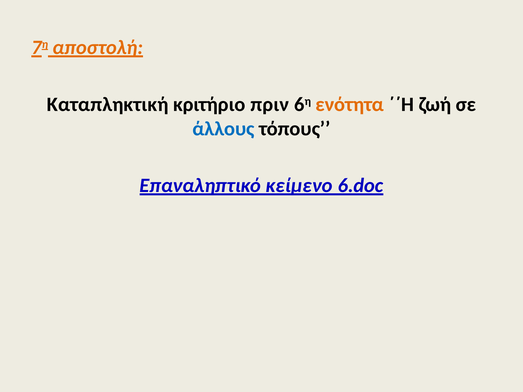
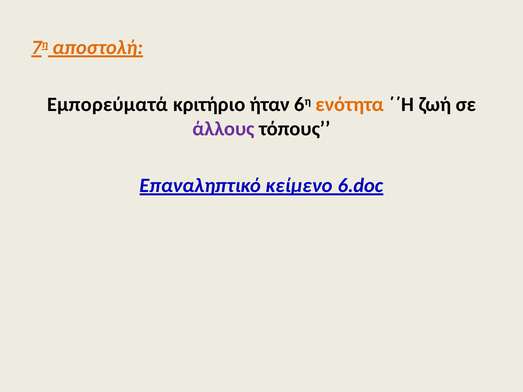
Καταπληκτική: Καταπληκτική -> Εμπορεύματά
πριν: πριν -> ήταν
άλλους colour: blue -> purple
